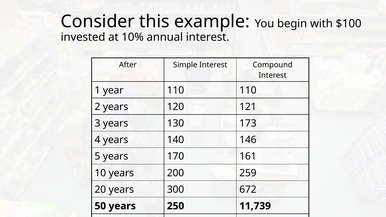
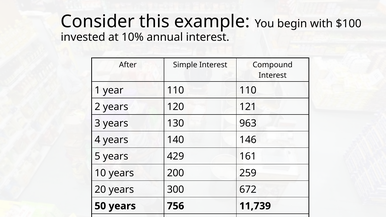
173: 173 -> 963
170: 170 -> 429
250: 250 -> 756
